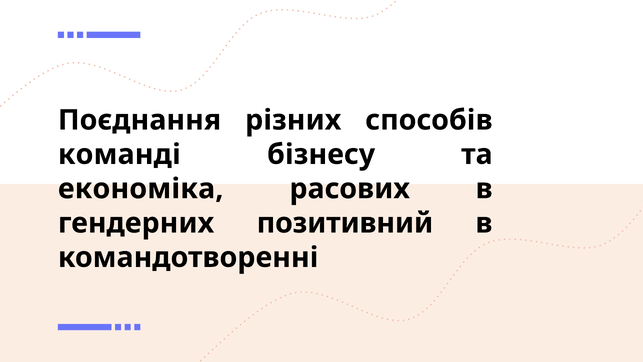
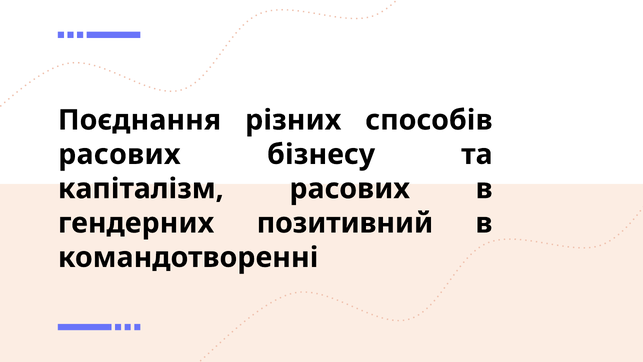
команді at (119, 154): команді -> расових
економіка: економіка -> капіталізм
